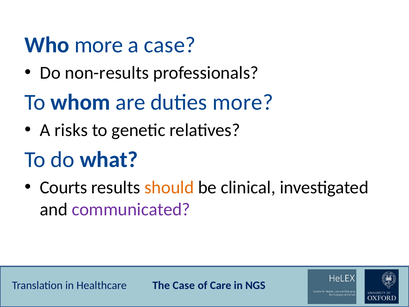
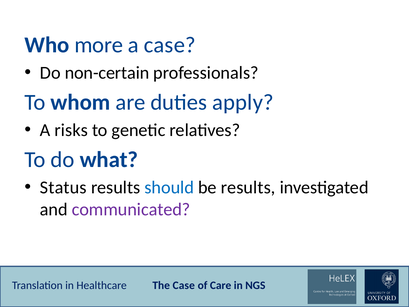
non-results: non-results -> non-certain
duties more: more -> apply
Courts: Courts -> Status
should colour: orange -> blue
be clinical: clinical -> results
